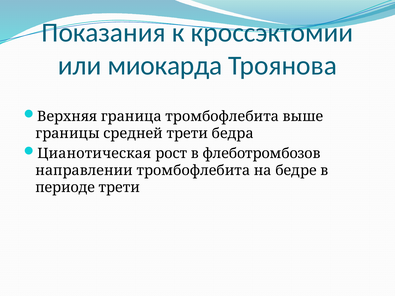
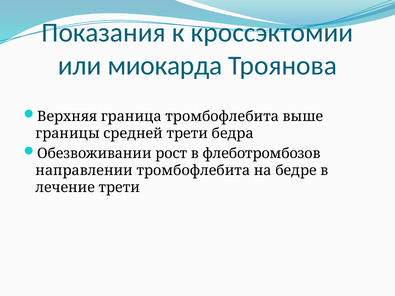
Цианотическая: Цианотическая -> Обезвоживании
периоде: периоде -> лечение
